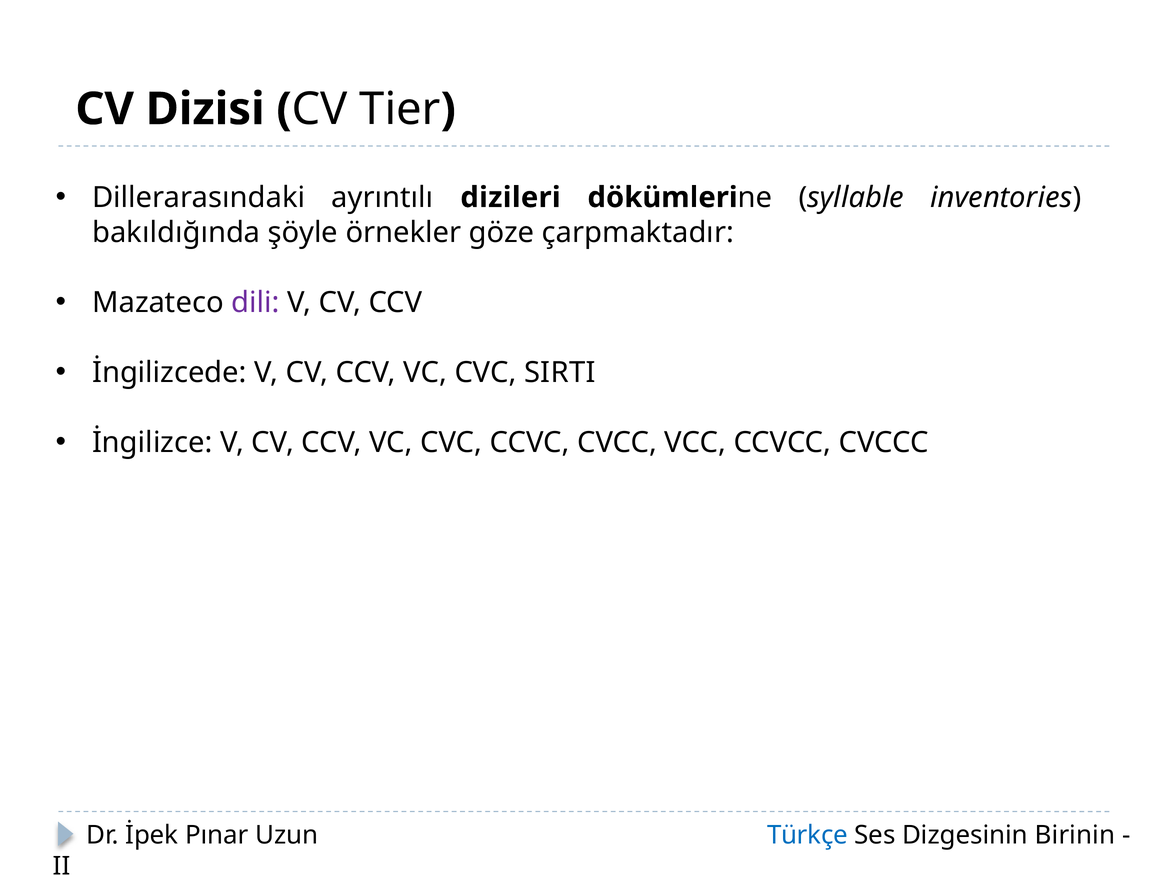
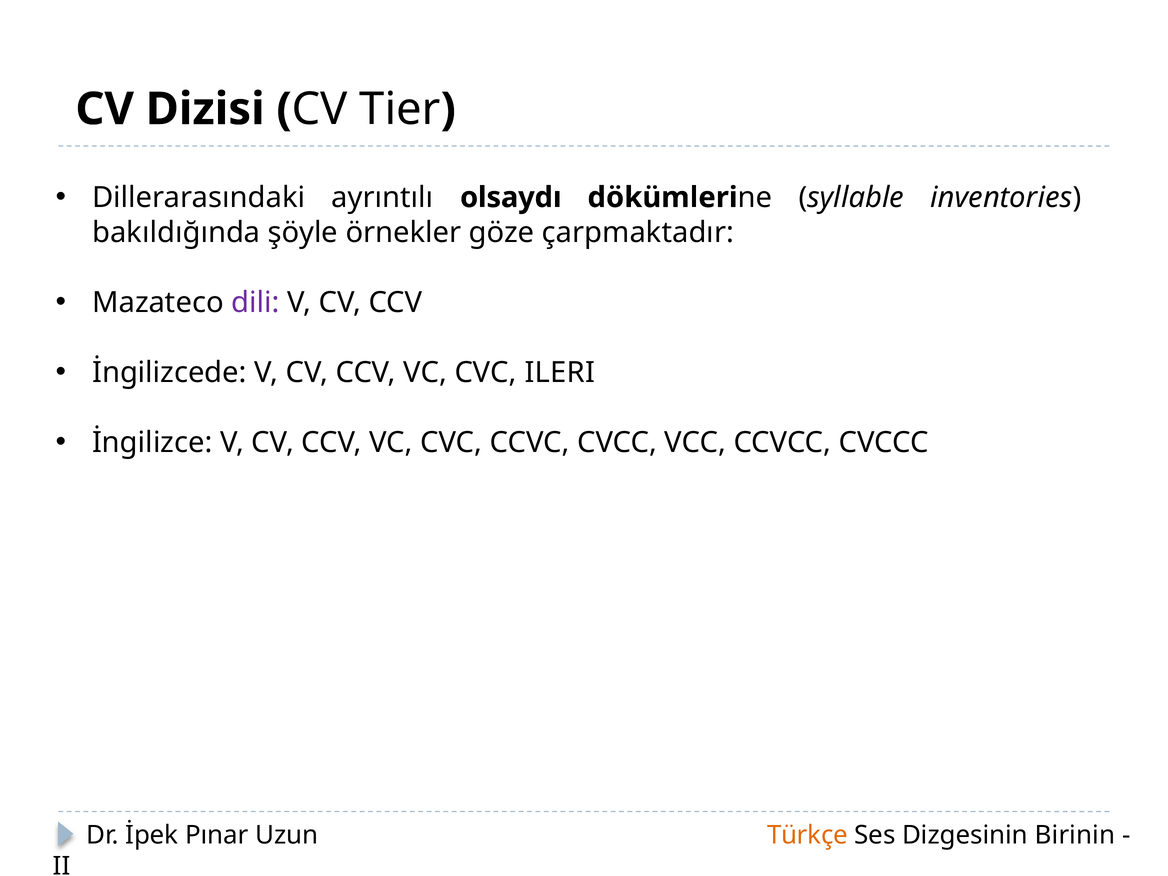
dizileri: dizileri -> olsaydı
SIRTI: SIRTI -> ILERI
Türkçe colour: blue -> orange
